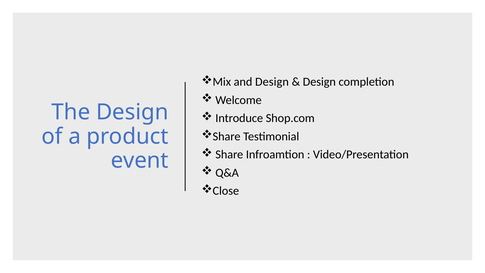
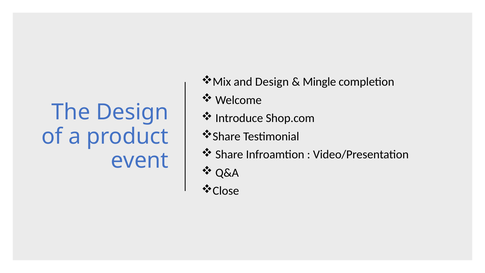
Design at (319, 82): Design -> Mingle
